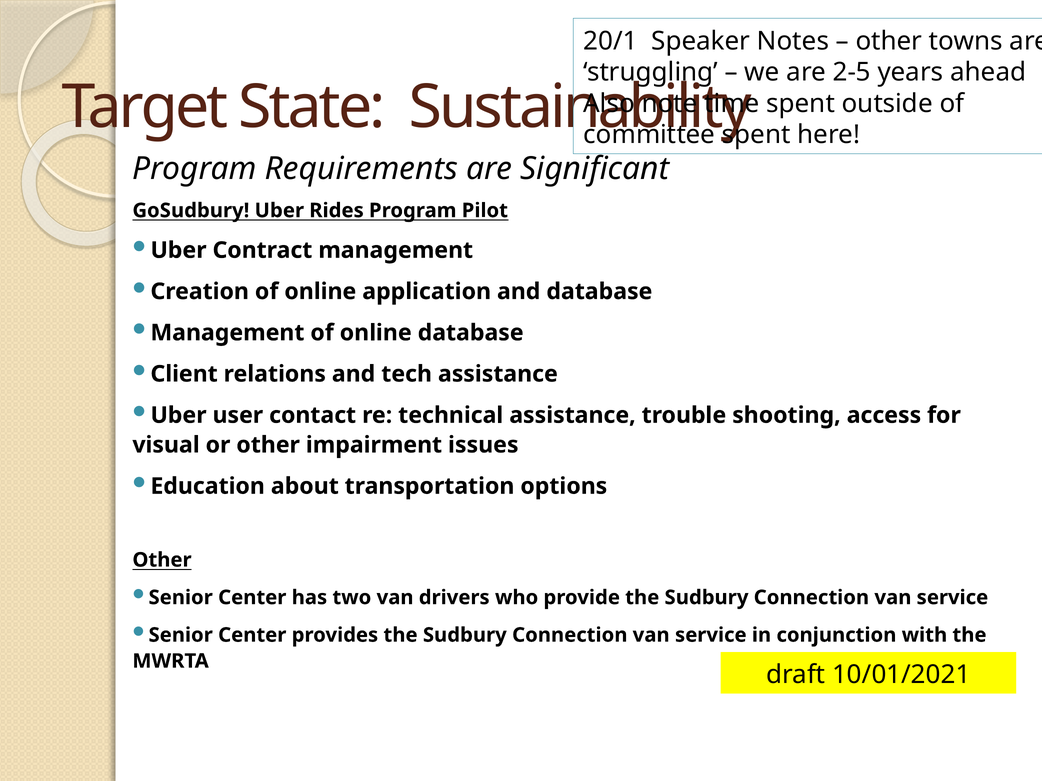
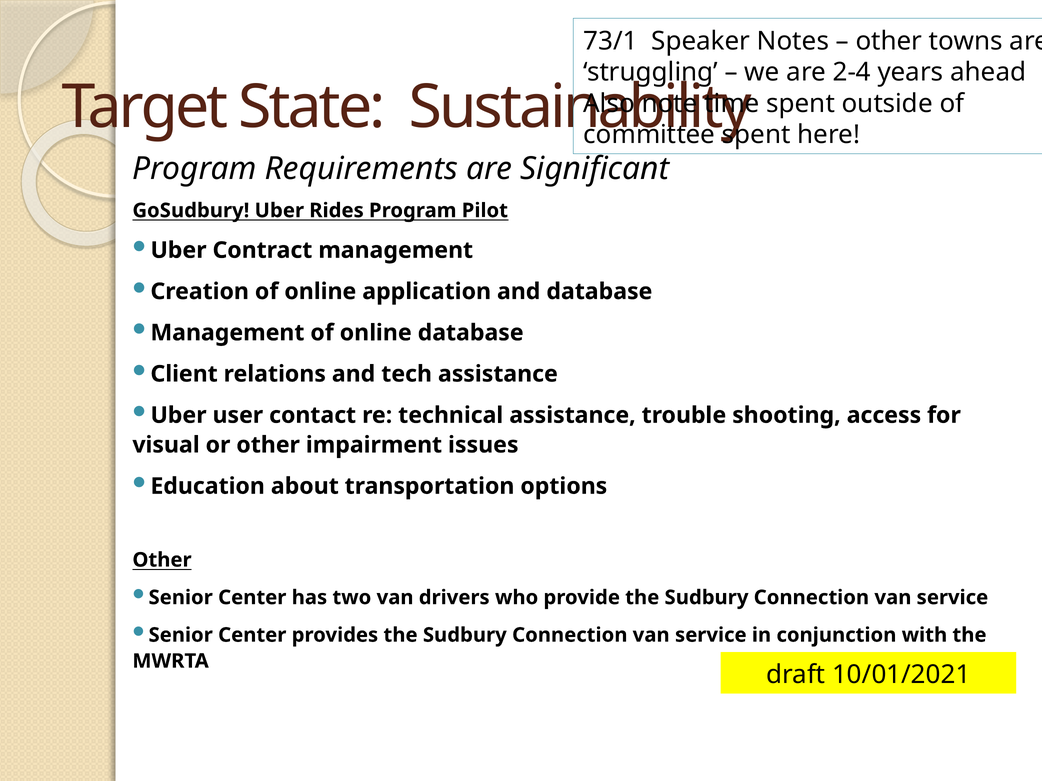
20/1: 20/1 -> 73/1
2-5: 2-5 -> 2-4
